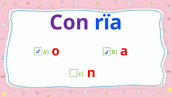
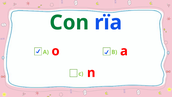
Con colour: purple -> green
